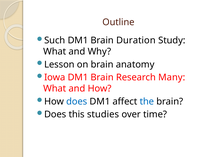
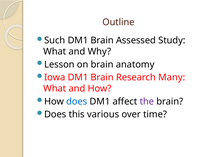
Duration: Duration -> Assessed
the colour: blue -> purple
studies: studies -> various
